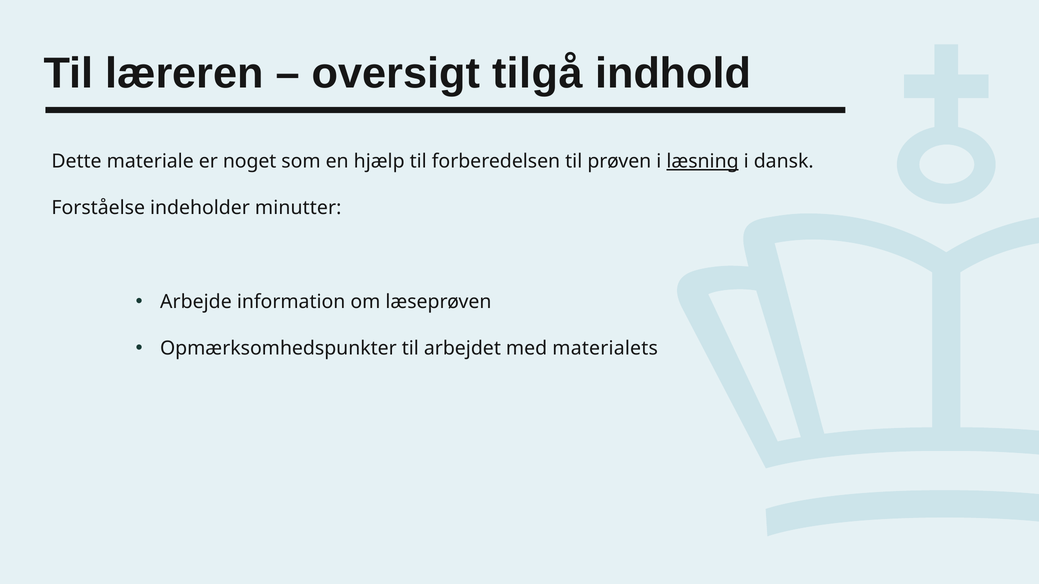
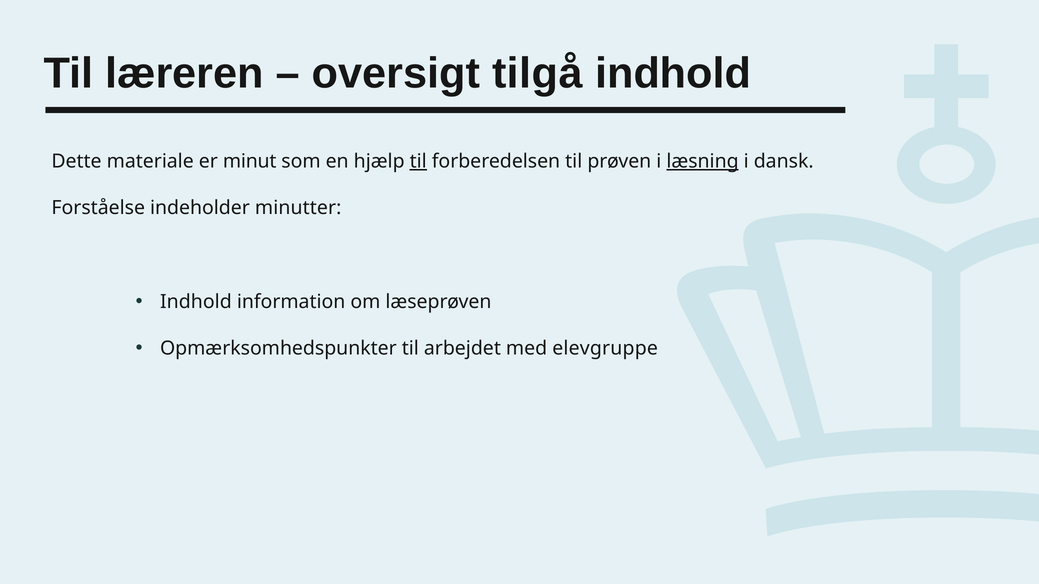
noget: noget -> minut
til at (418, 161) underline: none -> present
Arbejde at (196, 302): Arbejde -> Indhold
materialets: materialets -> elevgruppe
